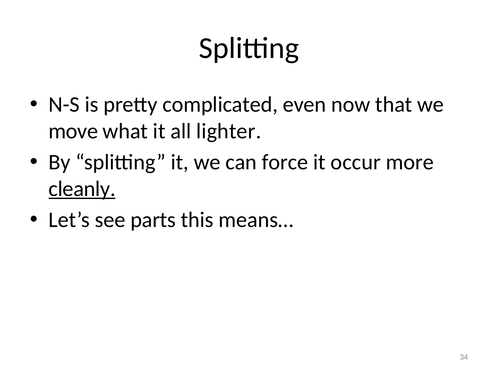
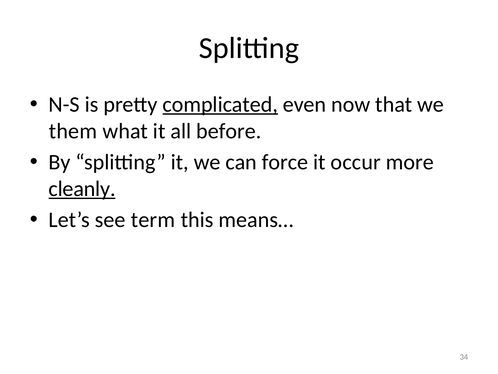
complicated underline: none -> present
move: move -> them
lighter: lighter -> before
parts: parts -> term
